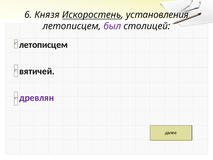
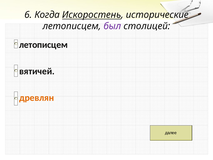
Князя: Князя -> Когда
установления: установления -> исторические
древлян colour: purple -> orange
